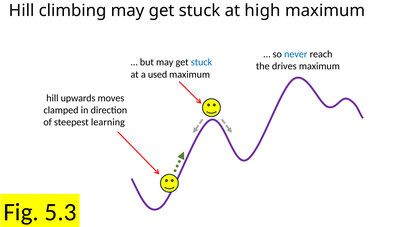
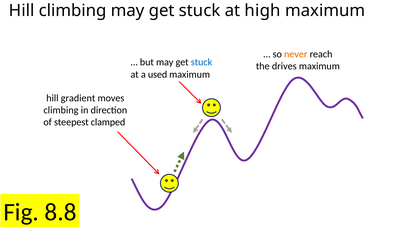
never colour: blue -> orange
upwards: upwards -> gradient
clamped at (61, 110): clamped -> climbing
learning: learning -> clamped
5.3: 5.3 -> 8.8
